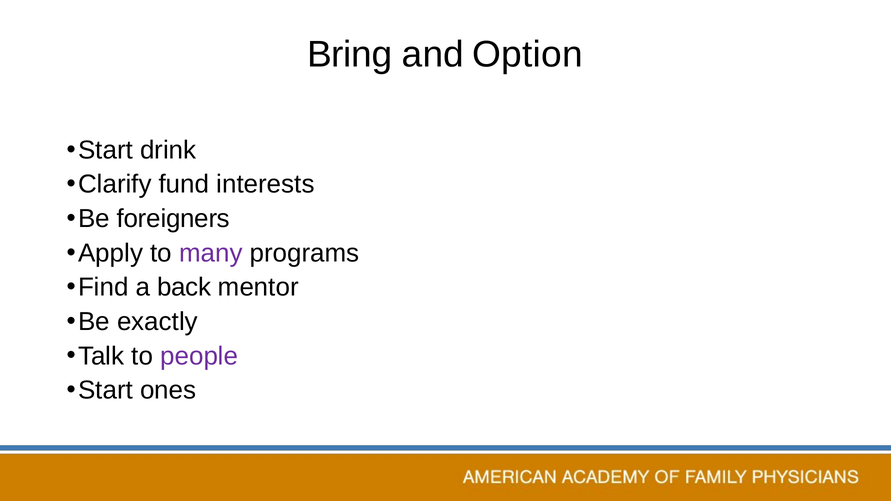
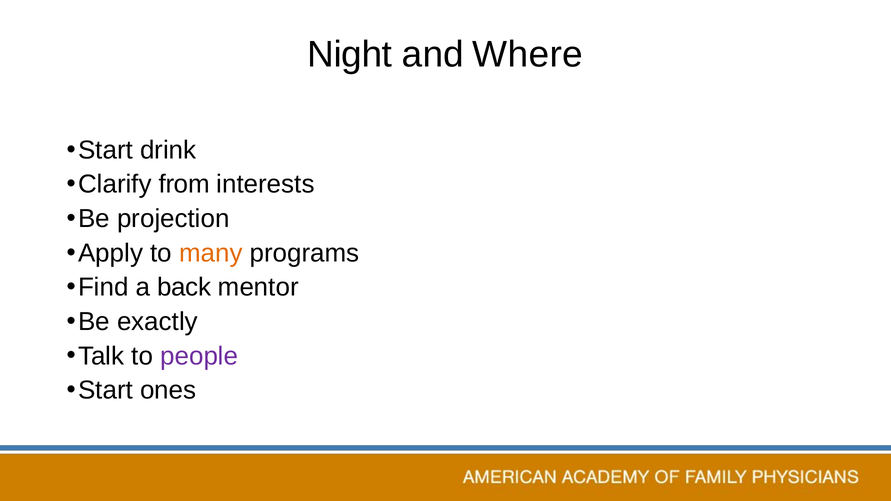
Bring: Bring -> Night
Option: Option -> Where
fund: fund -> from
foreigners: foreigners -> projection
many colour: purple -> orange
